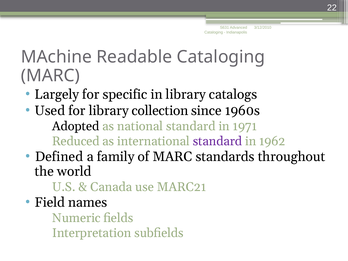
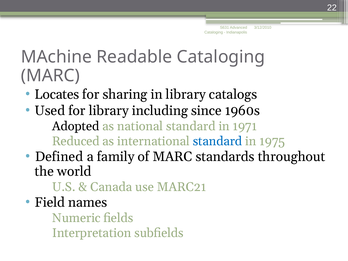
Largely: Largely -> Locates
specific: specific -> sharing
collection: collection -> including
standard at (217, 141) colour: purple -> blue
1962: 1962 -> 1975
